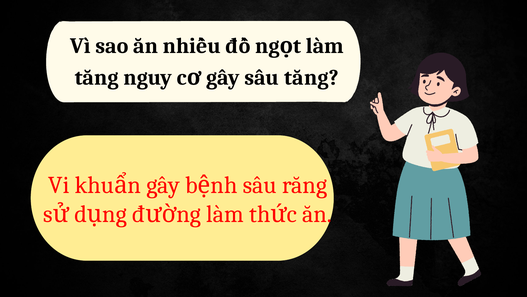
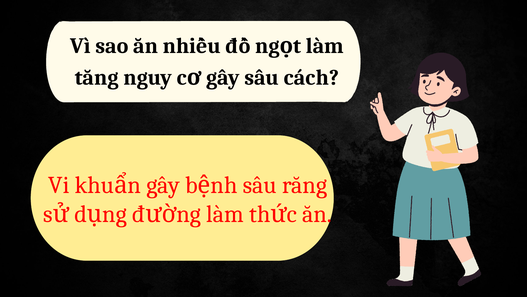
sâu tăng: tăng -> cách
